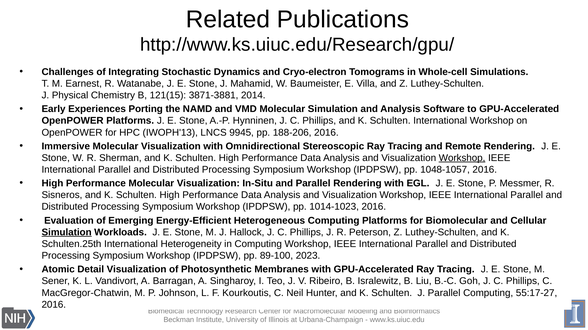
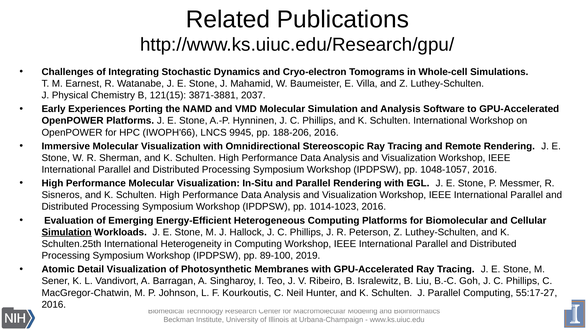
2014: 2014 -> 2037
IWOPH'13: IWOPH'13 -> IWOPH'66
Workshop at (462, 158) underline: present -> none
2023: 2023 -> 2019
